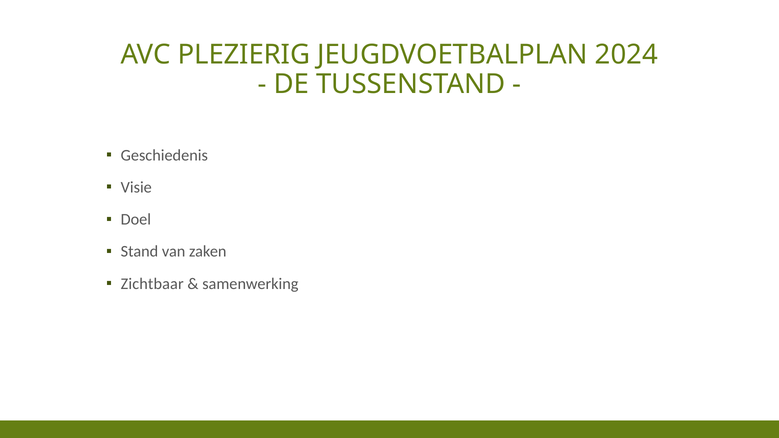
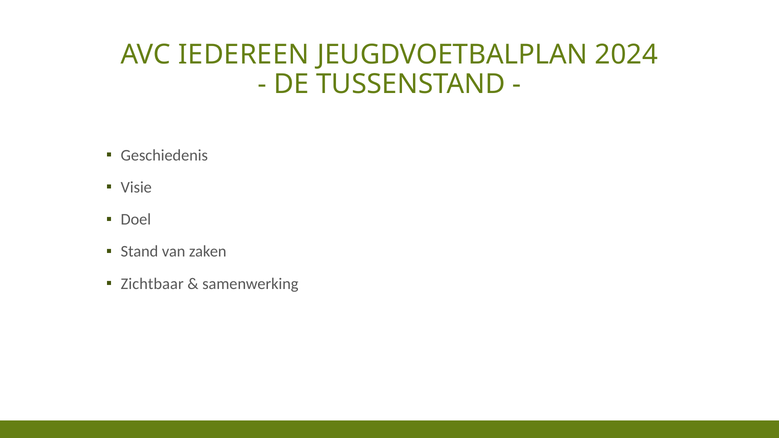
PLEZIERIG: PLEZIERIG -> IEDEREEN
